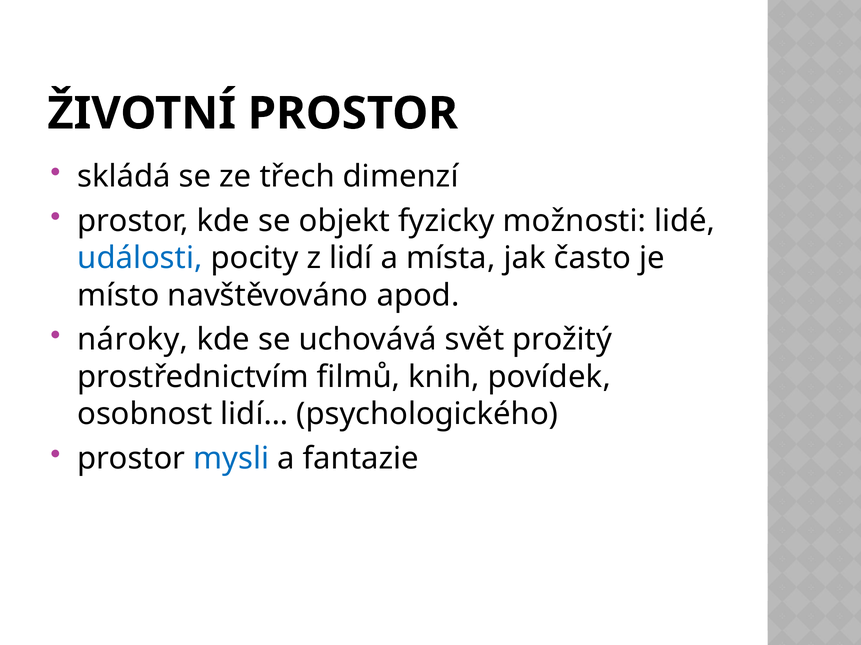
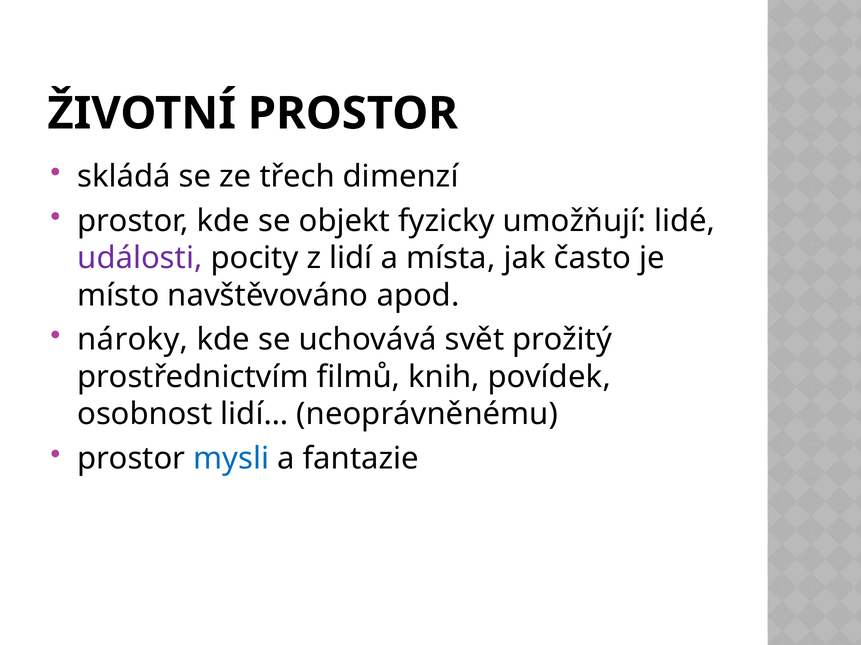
možnosti: možnosti -> umožňují
události colour: blue -> purple
psychologického: psychologického -> neoprávněnému
